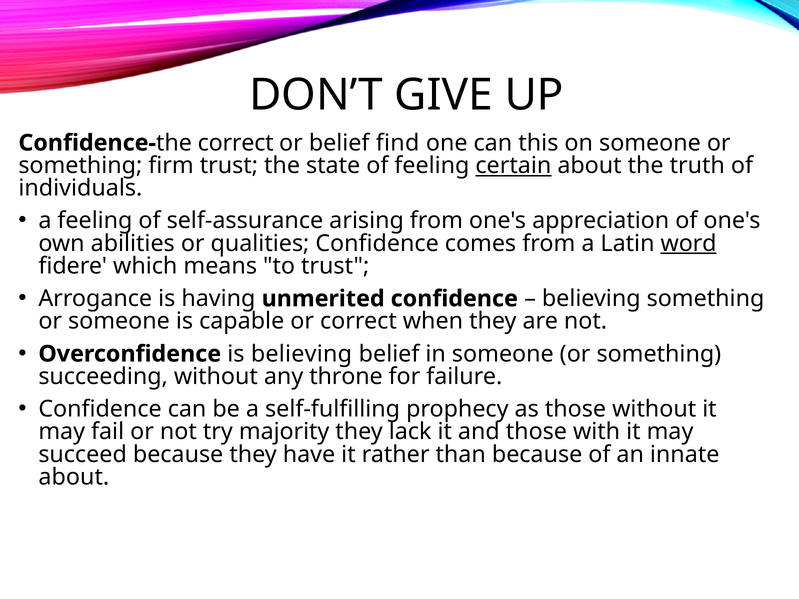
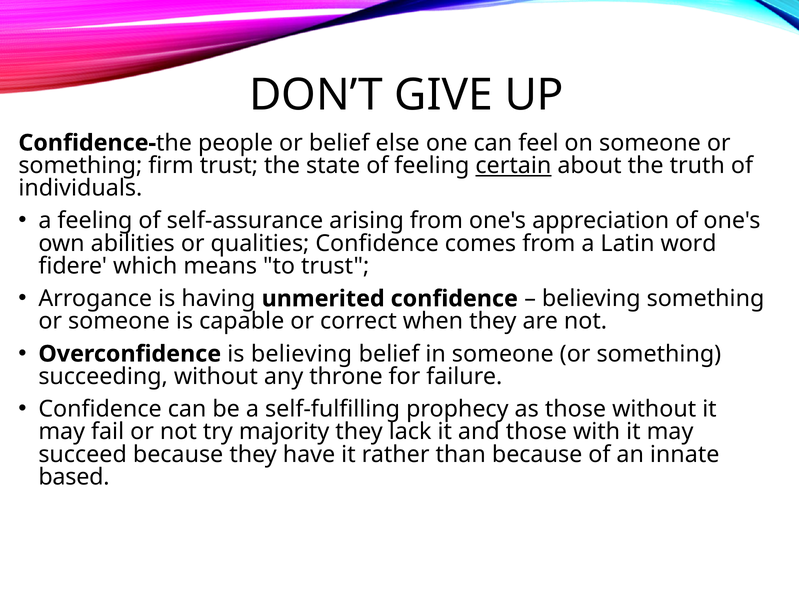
the correct: correct -> people
find: find -> else
this: this -> feel
word underline: present -> none
about at (74, 477): about -> based
